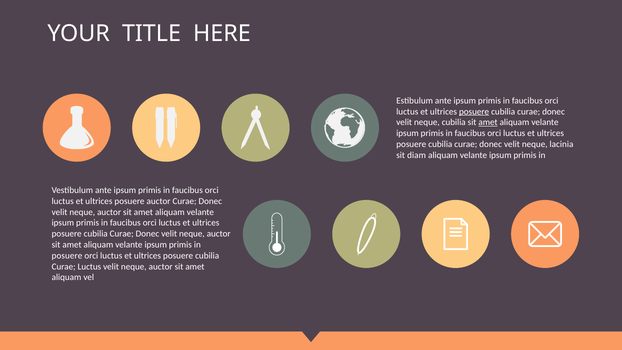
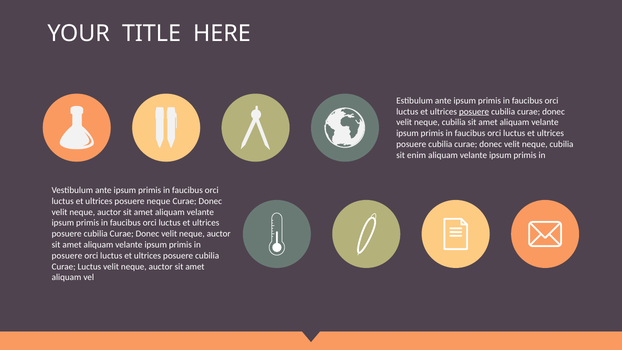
amet at (488, 122) underline: present -> none
lacinia at (561, 144): lacinia -> cubilia
diam: diam -> enim
posuere auctor: auctor -> neque
